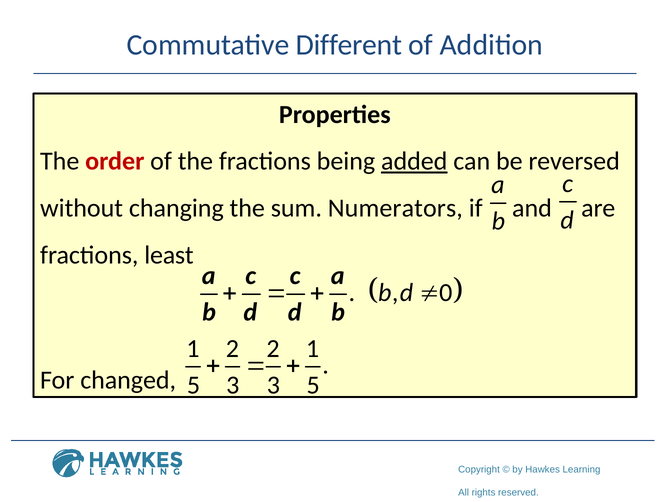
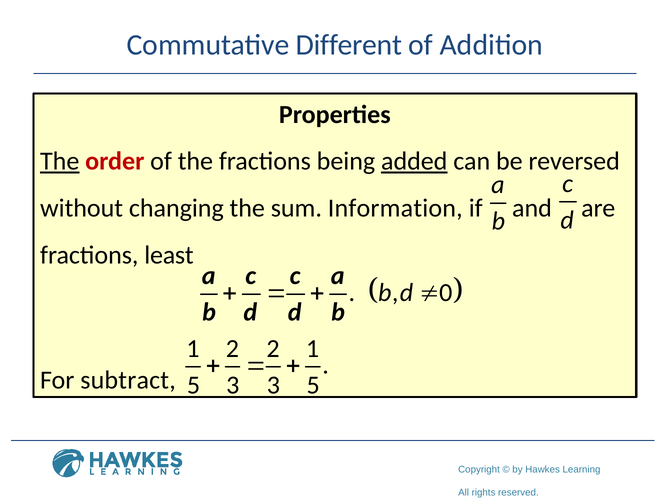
The at (60, 161) underline: none -> present
Numerators: Numerators -> Information
changed: changed -> subtract
